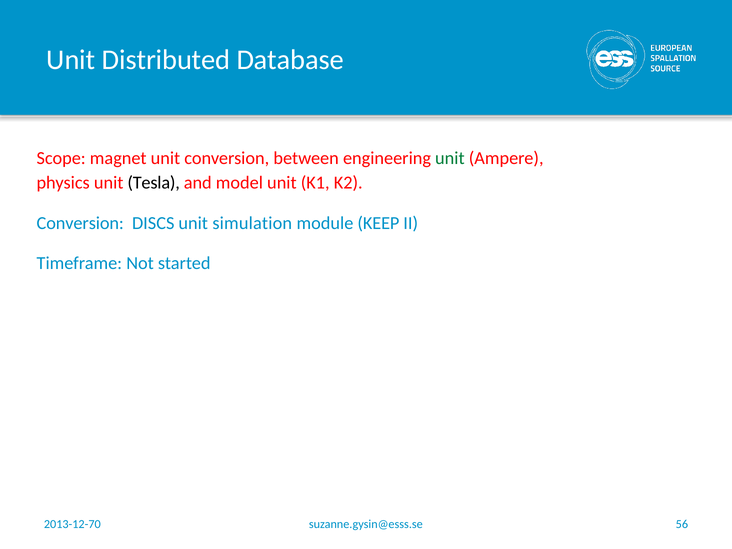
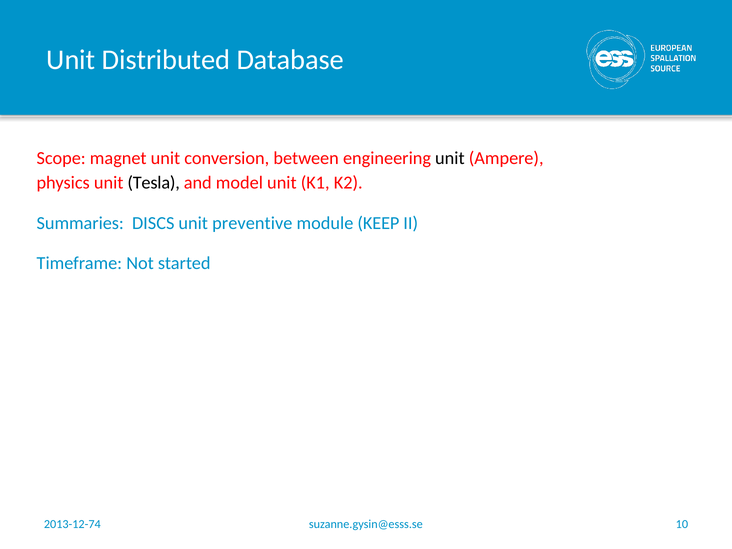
unit at (450, 158) colour: green -> black
Conversion at (80, 223): Conversion -> Summaries
simulation: simulation -> preventive
56: 56 -> 10
2013-12-70: 2013-12-70 -> 2013-12-74
